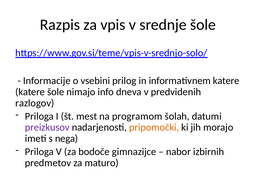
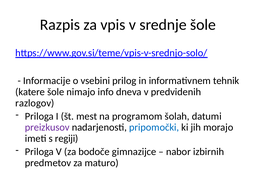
informativnem katere: katere -> tehnik
pripomočki colour: orange -> blue
nega: nega -> regiji
